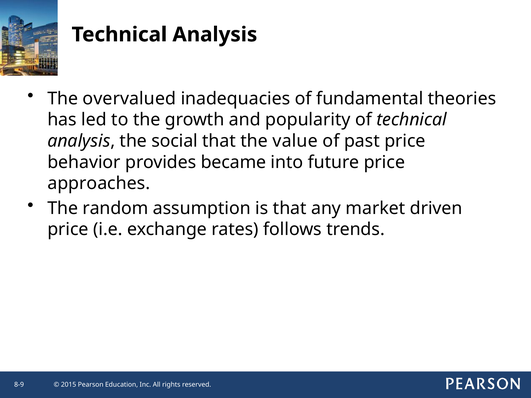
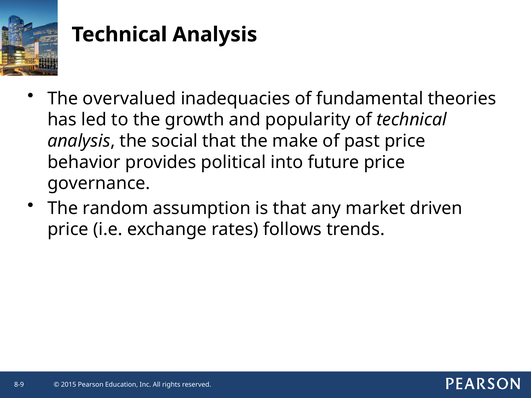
value: value -> make
became: became -> political
approaches: approaches -> governance
